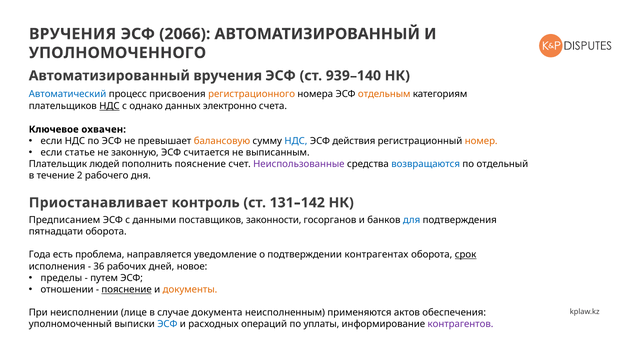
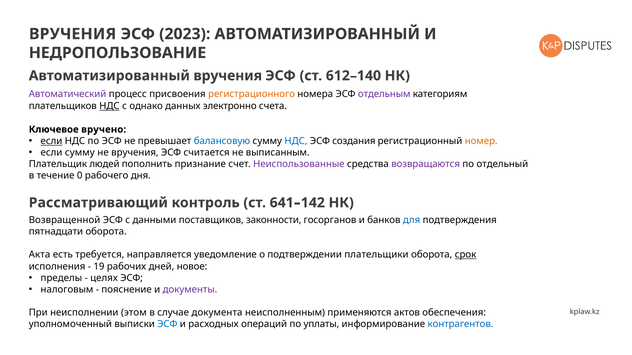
2066: 2066 -> 2023
УПОЛНОМОЧЕННОГО: УПОЛНОМОЧЕННОГО -> НЕДРОПОЛЬЗОВАНИЕ
939–140: 939–140 -> 612–140
Автоматический colour: blue -> purple
отдельным colour: orange -> purple
охвачен: охвачен -> вручено
если at (51, 141) underline: none -> present
балансовую colour: orange -> blue
действия: действия -> создания
если статье: статье -> сумму
не законную: законную -> вручения
пополнить пояснение: пояснение -> признание
возвращаются colour: blue -> purple
2: 2 -> 0
Приостанавливает: Приостанавливает -> Рассматривающий
131–142: 131–142 -> 641–142
Предписанием: Предписанием -> Возвращенной
Года: Года -> Акта
проблема: проблема -> требуется
контрагентах: контрагентах -> плательщики
36: 36 -> 19
путем: путем -> целях
отношении: отношении -> налоговым
пояснение at (127, 290) underline: present -> none
документы colour: orange -> purple
лице: лице -> этом
контрагентов colour: purple -> blue
